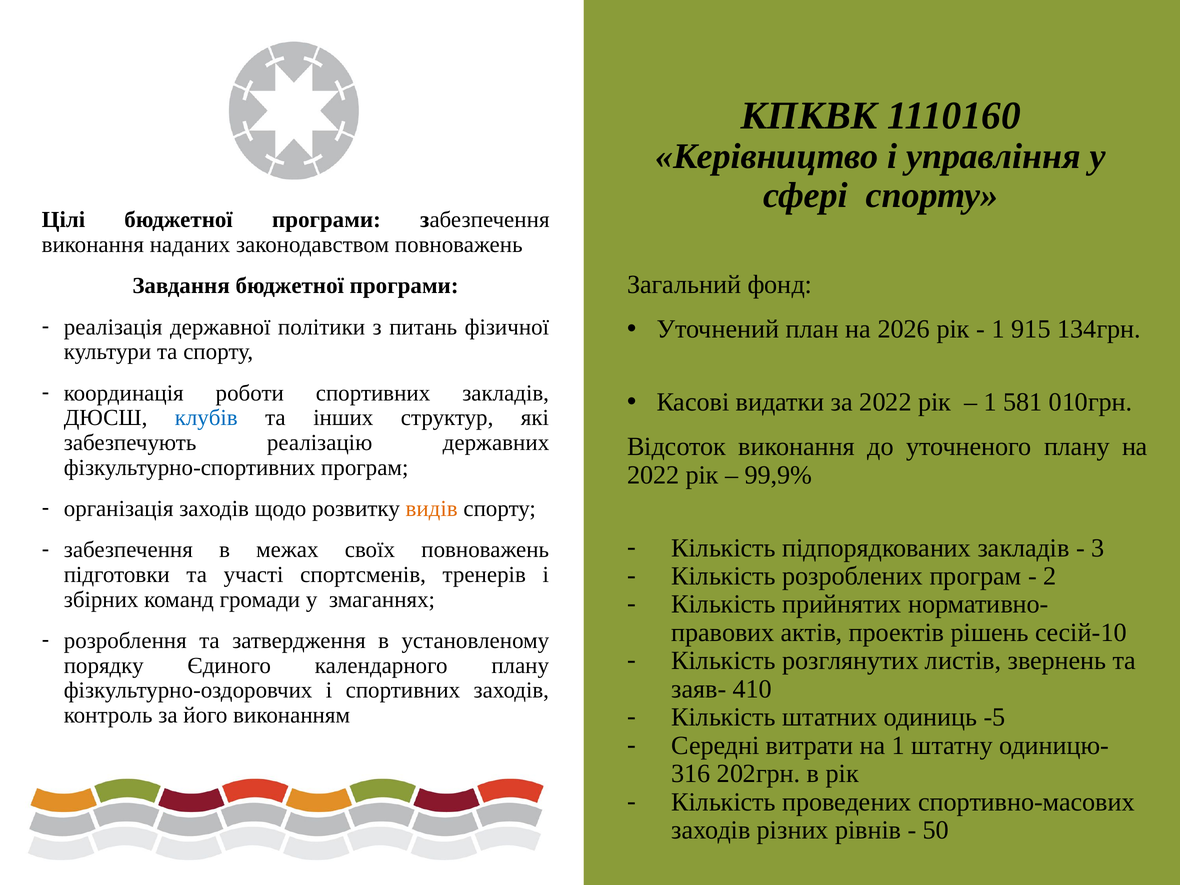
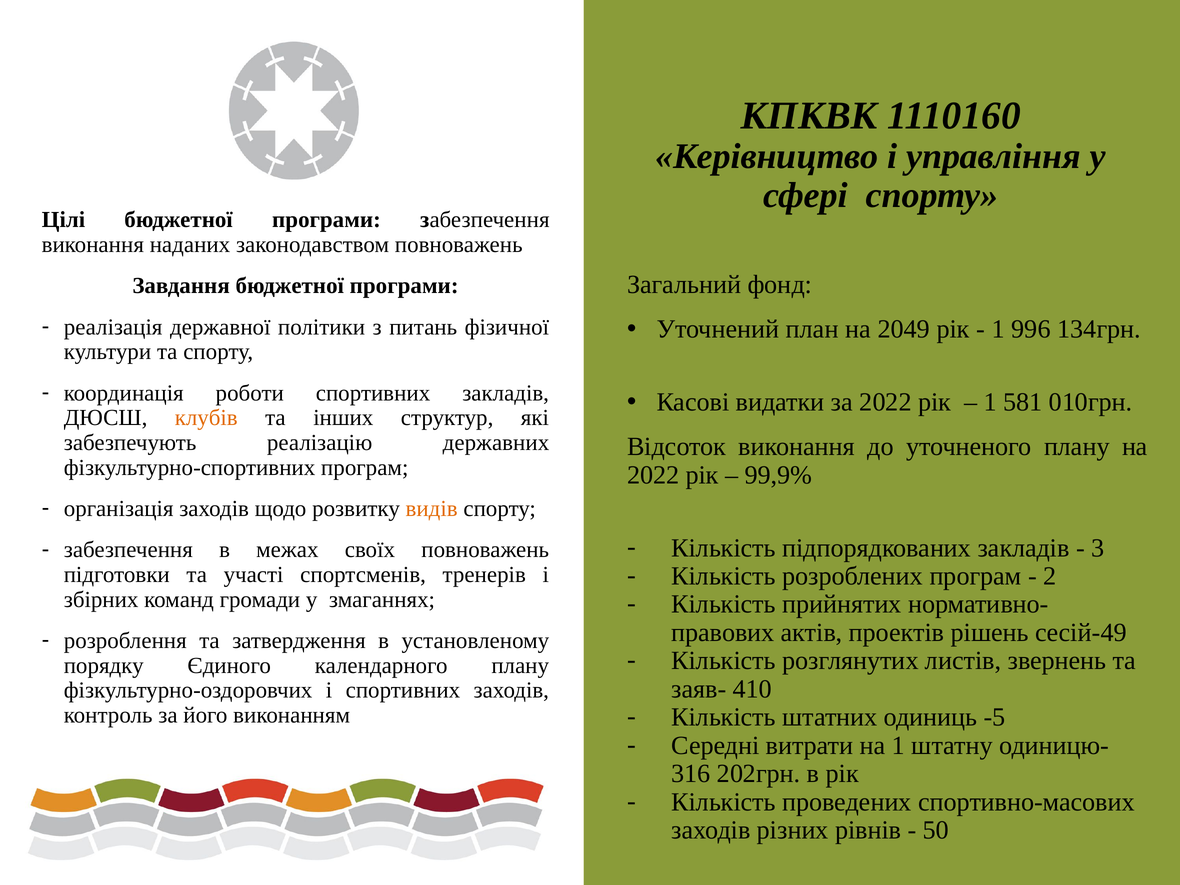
2026: 2026 -> 2049
915: 915 -> 996
клубів colour: blue -> orange
сесій-10: сесій-10 -> сесій-49
